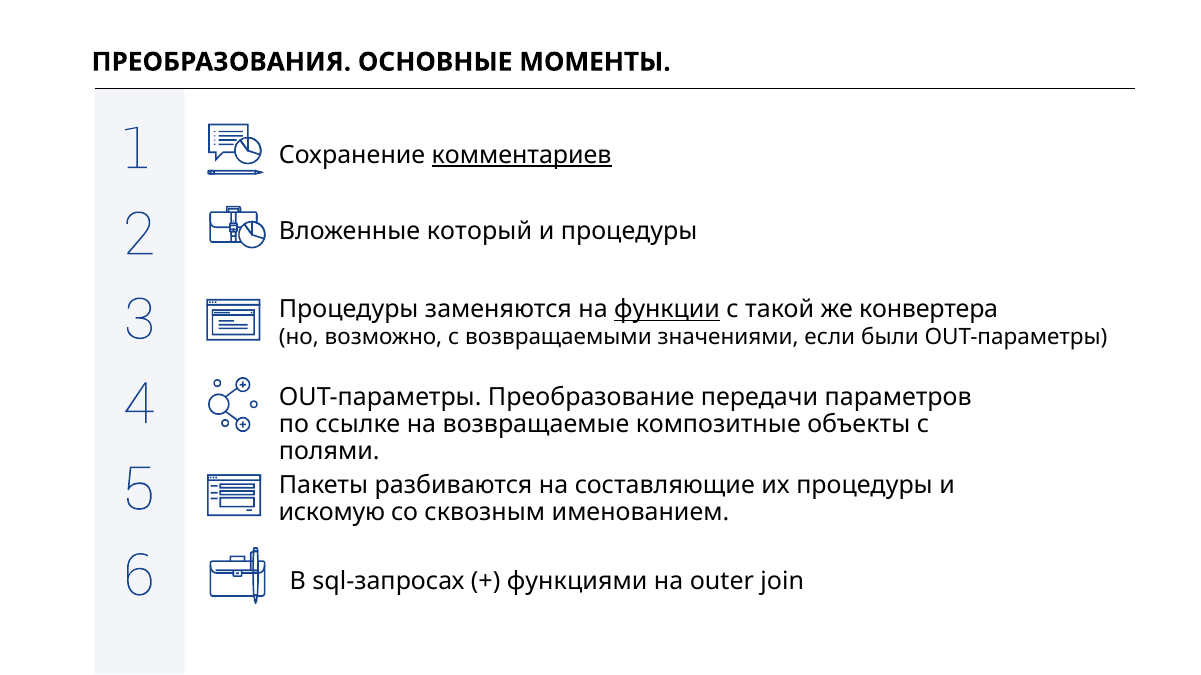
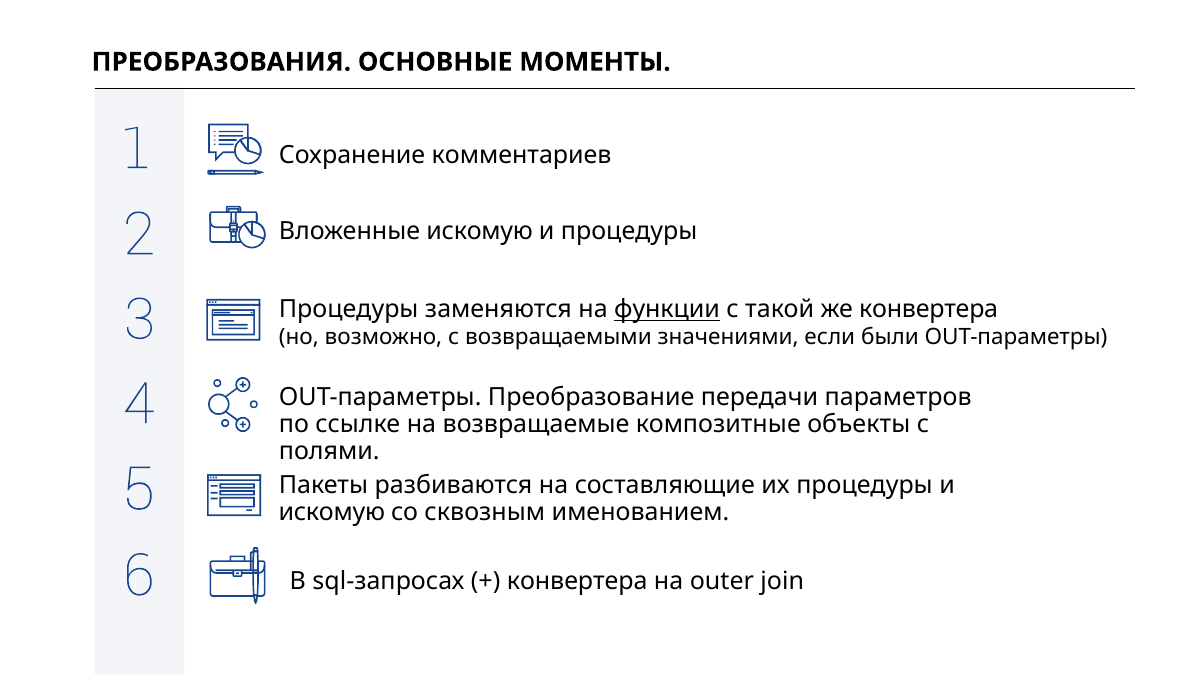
комментариев underline: present -> none
Вложенные который: который -> искомую
функциями at (577, 582): функциями -> конвертера
